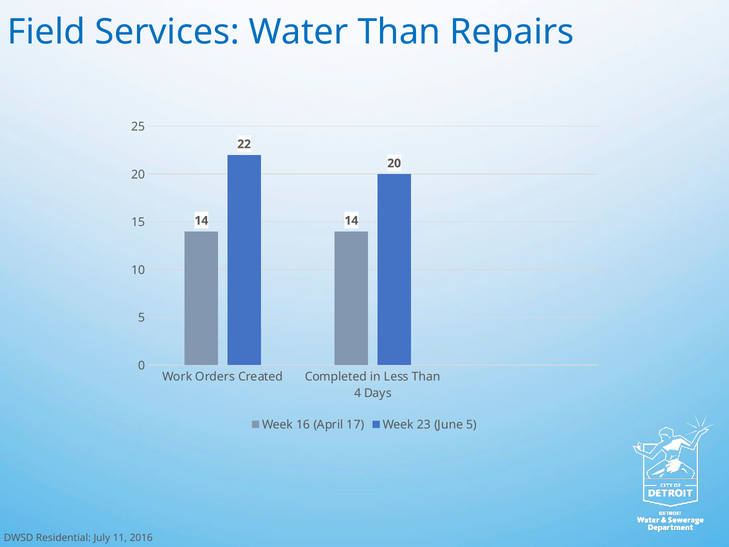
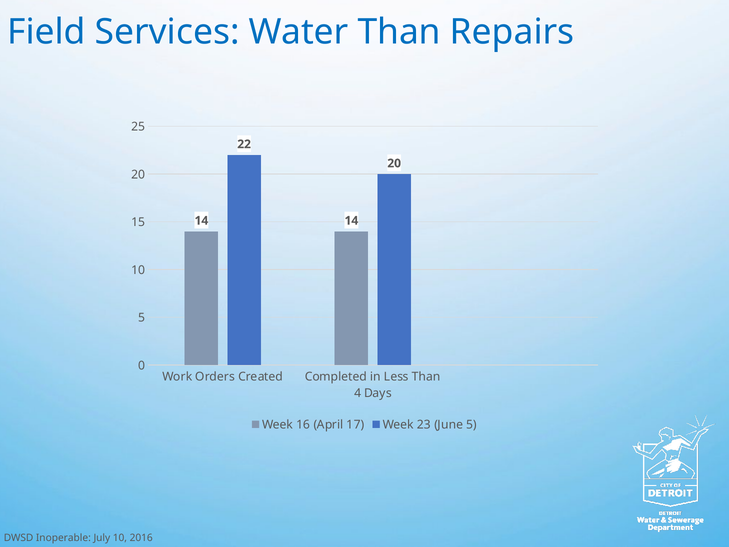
Residential: Residential -> Inoperable
July 11: 11 -> 10
